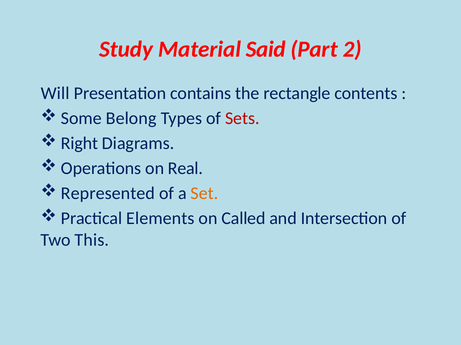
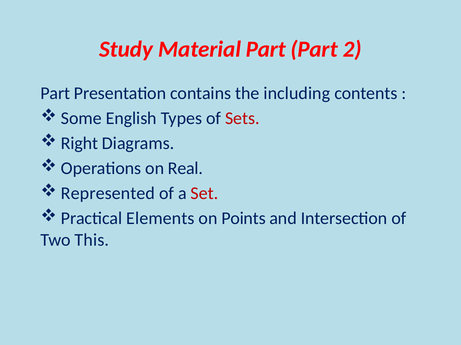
Material Said: Said -> Part
Will at (55, 94): Will -> Part
rectangle: rectangle -> including
Belong: Belong -> English
Set colour: orange -> red
Called: Called -> Points
